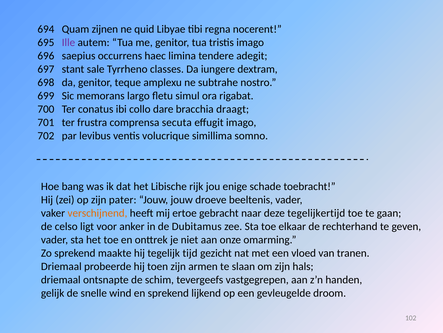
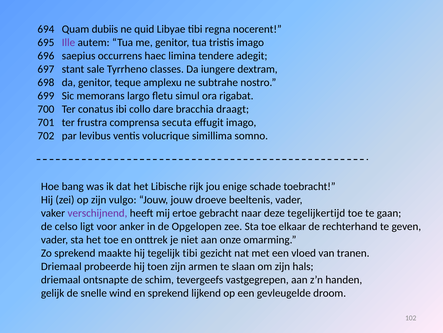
zijnen: zijnen -> dubiis
pater: pater -> vulgo
verschijnend colour: orange -> purple
Dubitamus: Dubitamus -> Opgelopen
tegelijk tijd: tijd -> tibi
